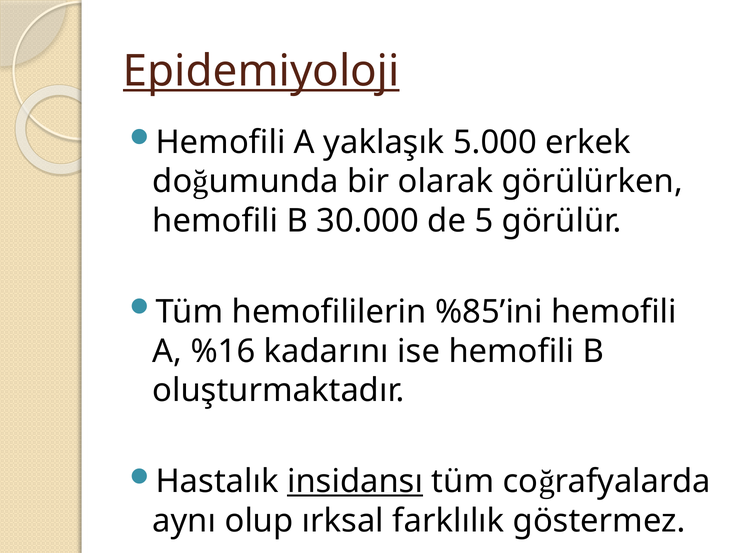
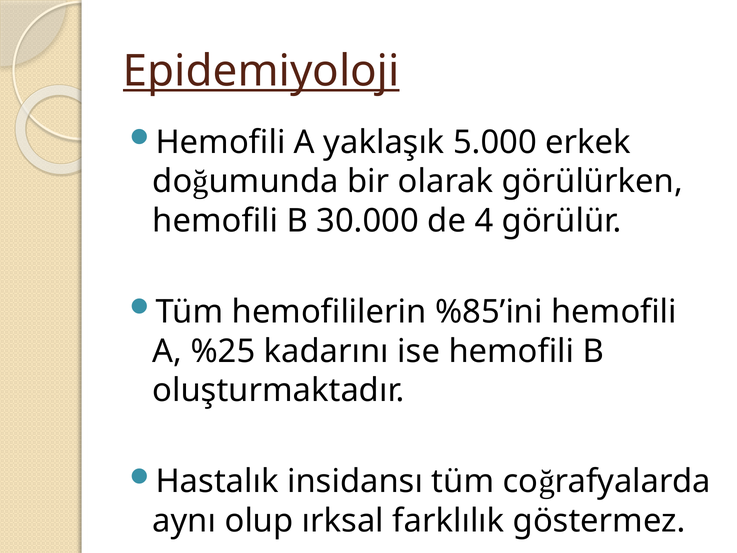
5: 5 -> 4
%16: %16 -> %25
insidansı underline: present -> none
